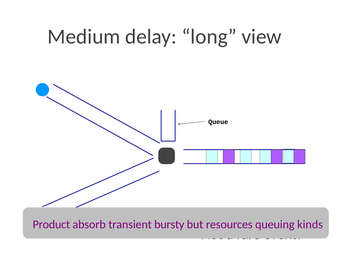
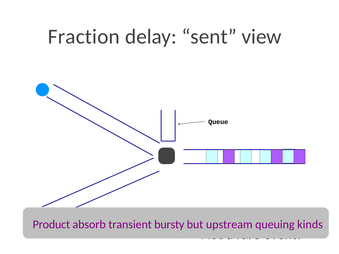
Medium: Medium -> Fraction
long: long -> sent
resources: resources -> upstream
